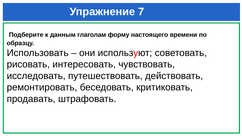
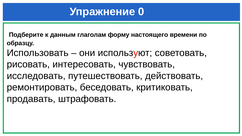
7: 7 -> 0
